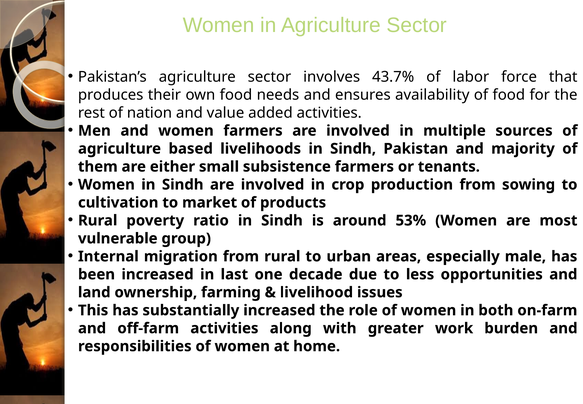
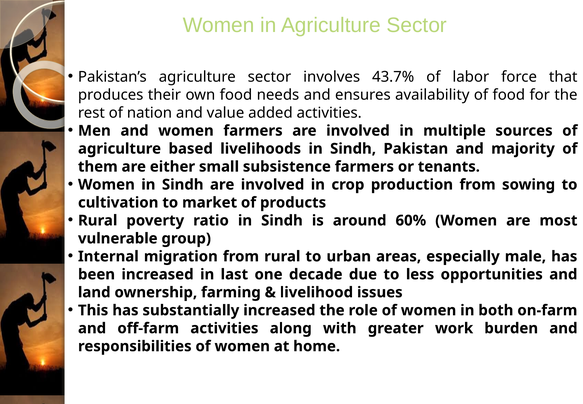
53%: 53% -> 60%
